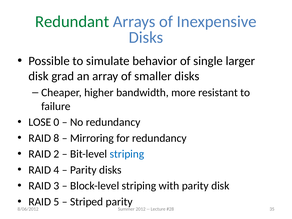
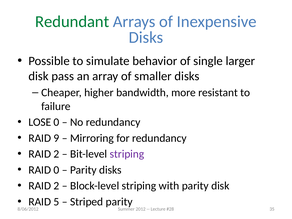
grad: grad -> pass
8: 8 -> 9
striping at (127, 154) colour: blue -> purple
RAID 4: 4 -> 0
3 at (56, 186): 3 -> 2
